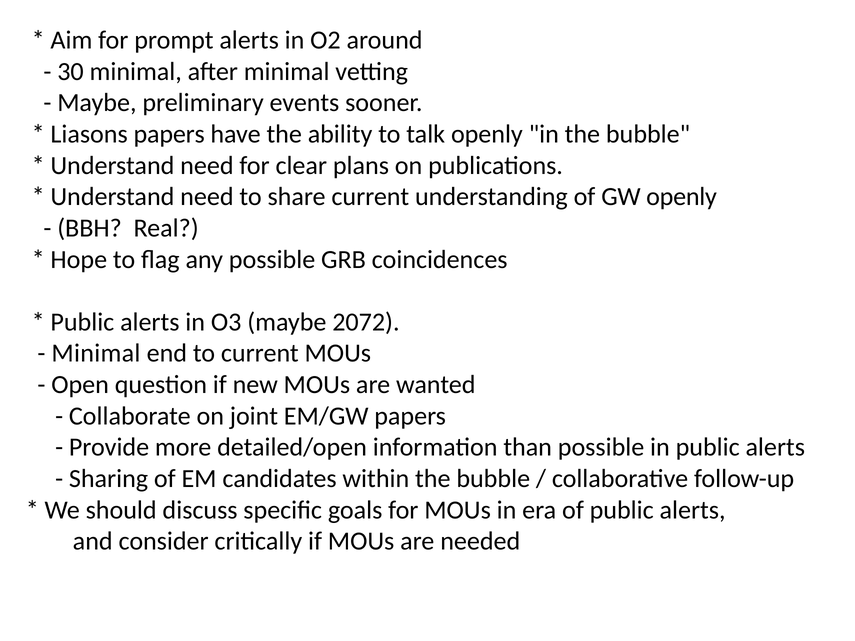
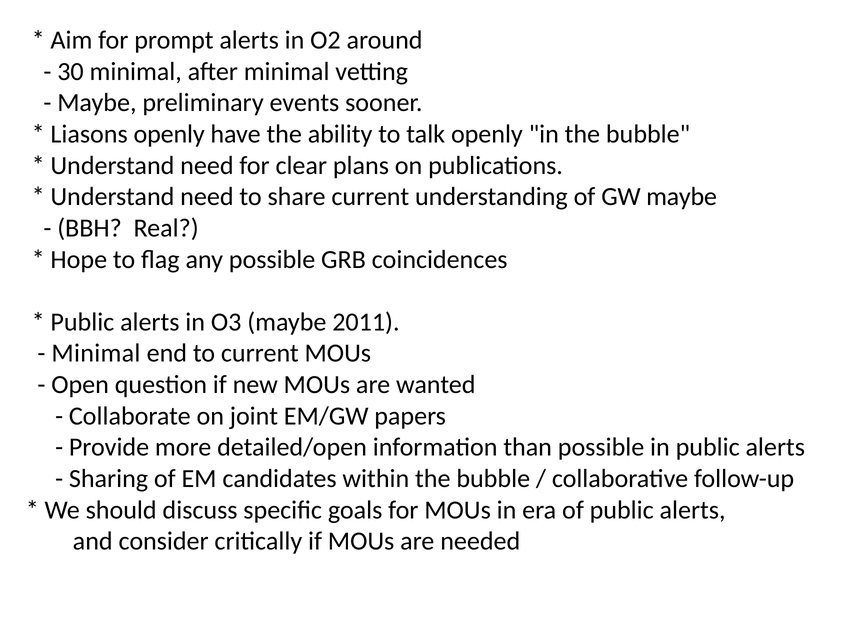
Liasons papers: papers -> openly
GW openly: openly -> maybe
2072: 2072 -> 2011
